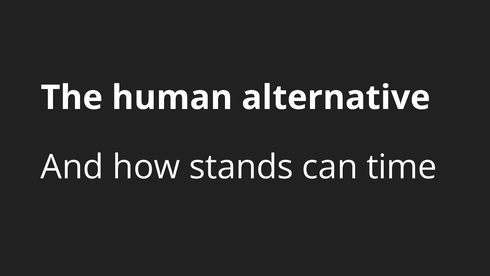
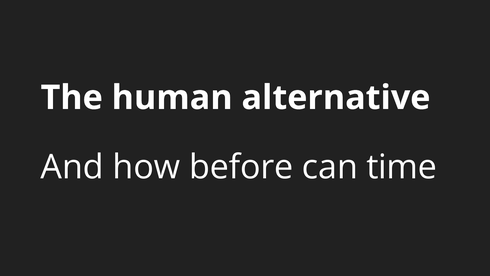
stands: stands -> before
